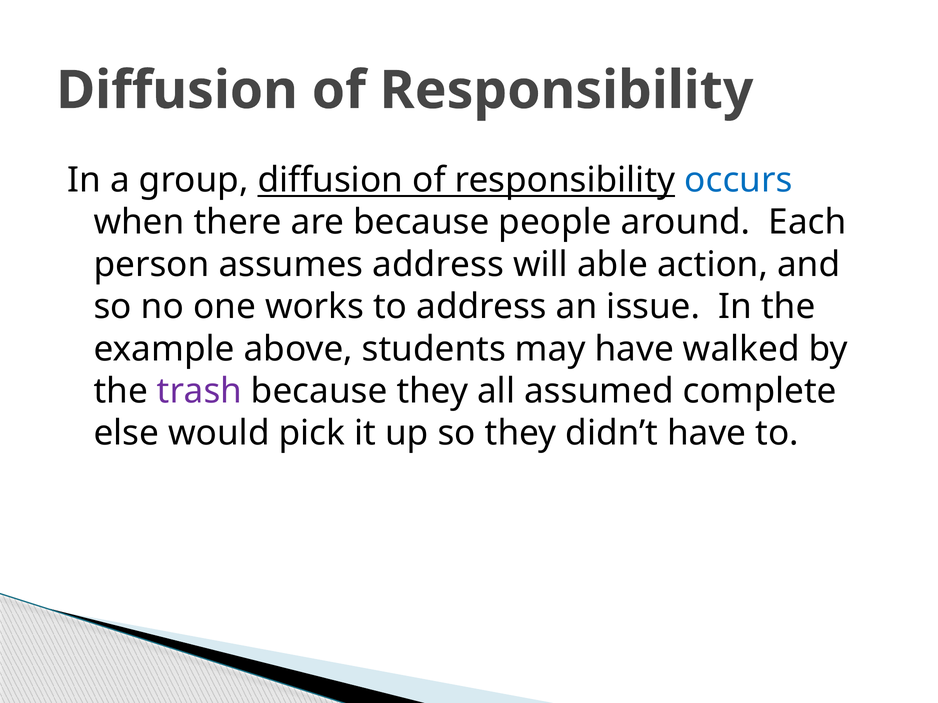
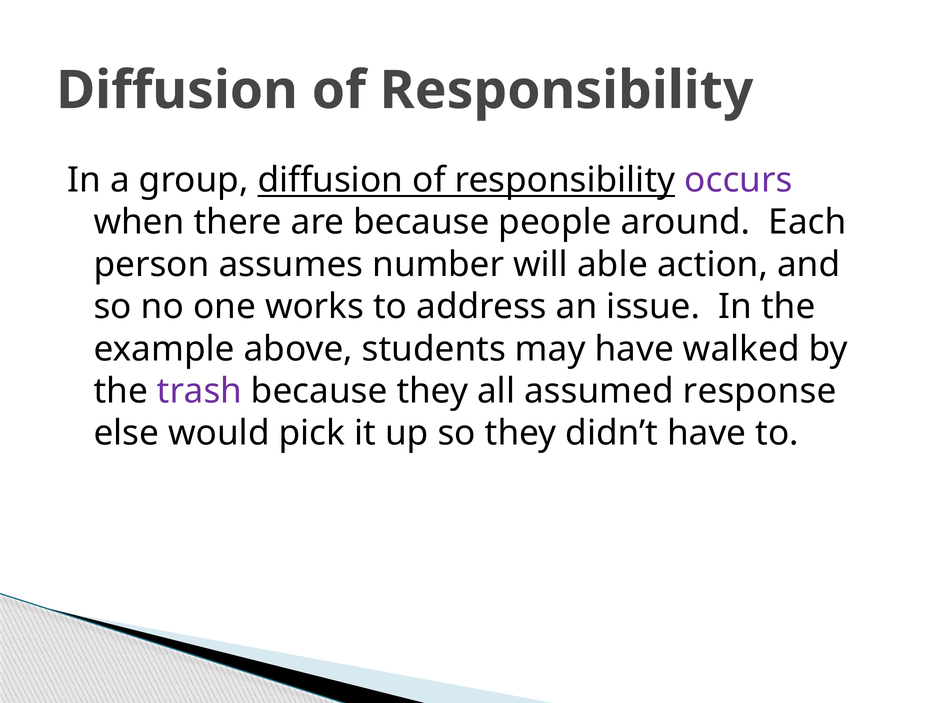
occurs colour: blue -> purple
assumes address: address -> number
complete: complete -> response
